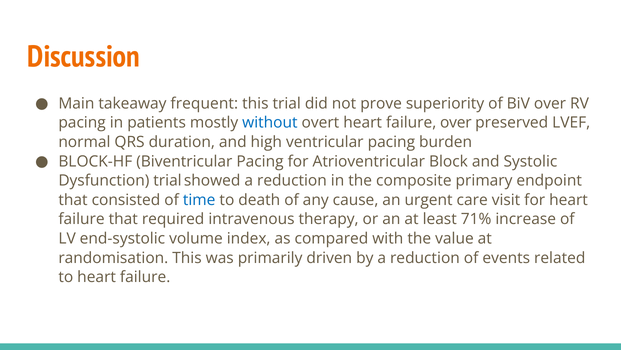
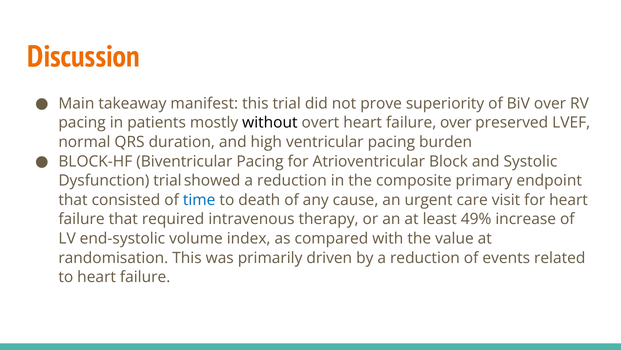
frequent: frequent -> manifest
without colour: blue -> black
71%: 71% -> 49%
